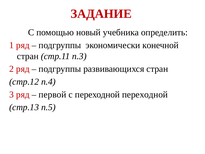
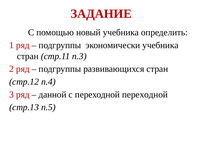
экономически конечной: конечной -> учебника
первой: первой -> данной
